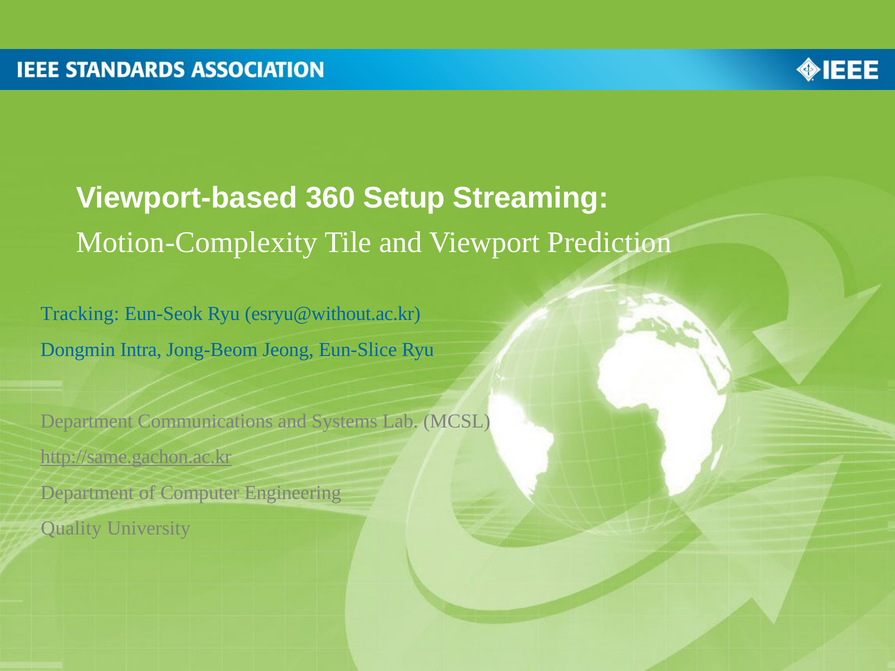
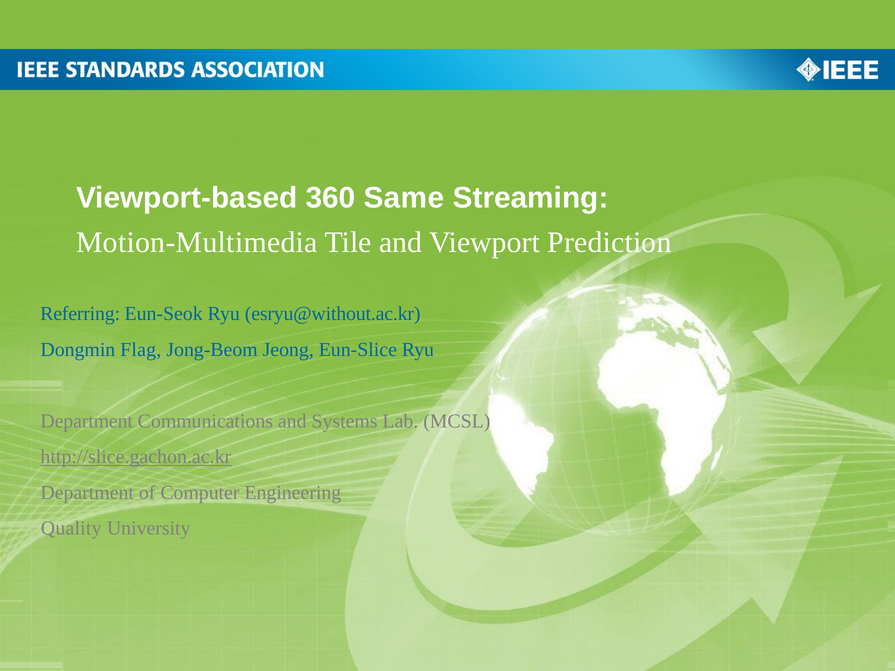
Setup: Setup -> Same
Motion-Complexity: Motion-Complexity -> Motion-Multimedia
Tracking: Tracking -> Referring
Intra: Intra -> Flag
http://same.gachon.ac.kr: http://same.gachon.ac.kr -> http://slice.gachon.ac.kr
